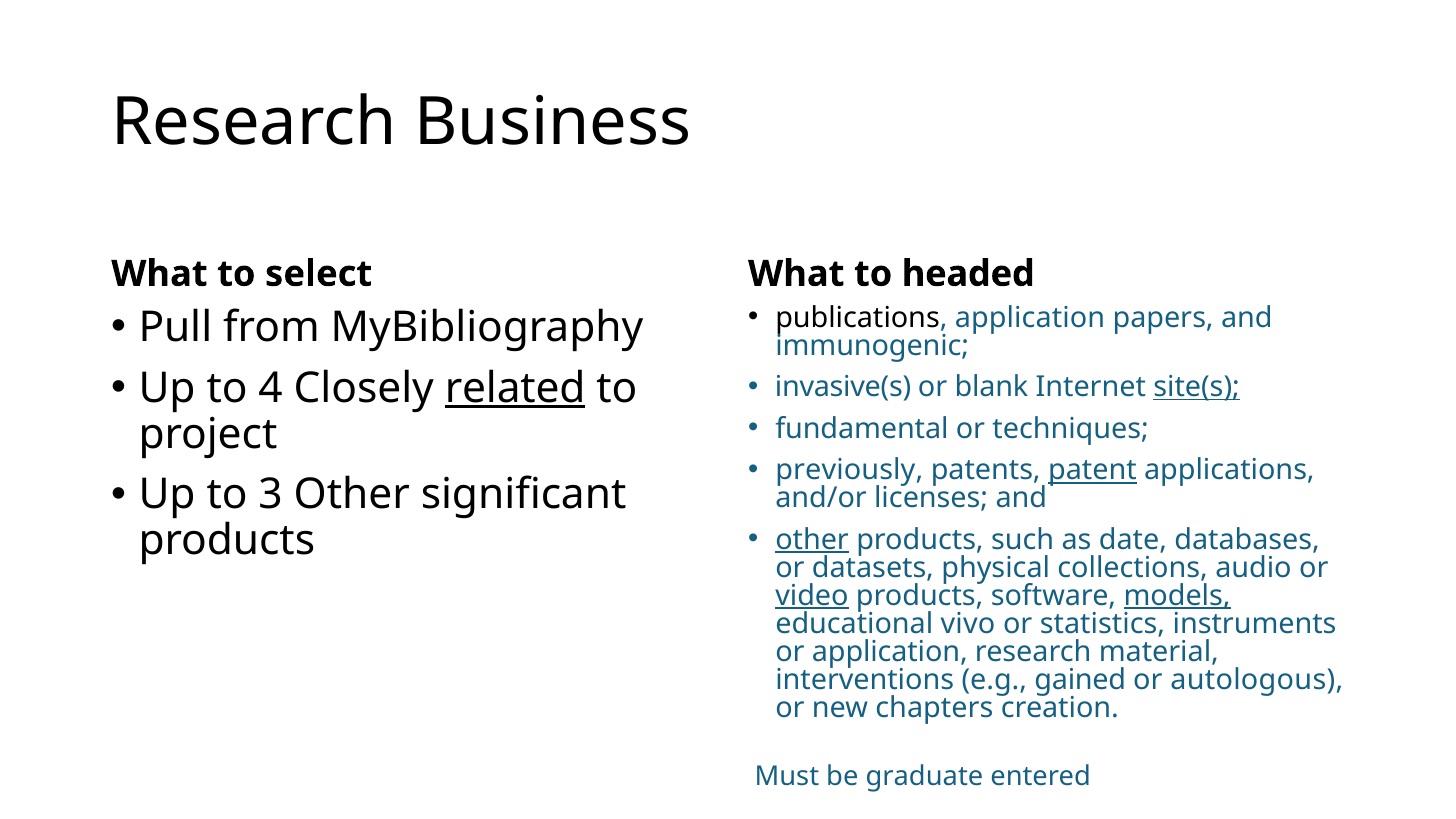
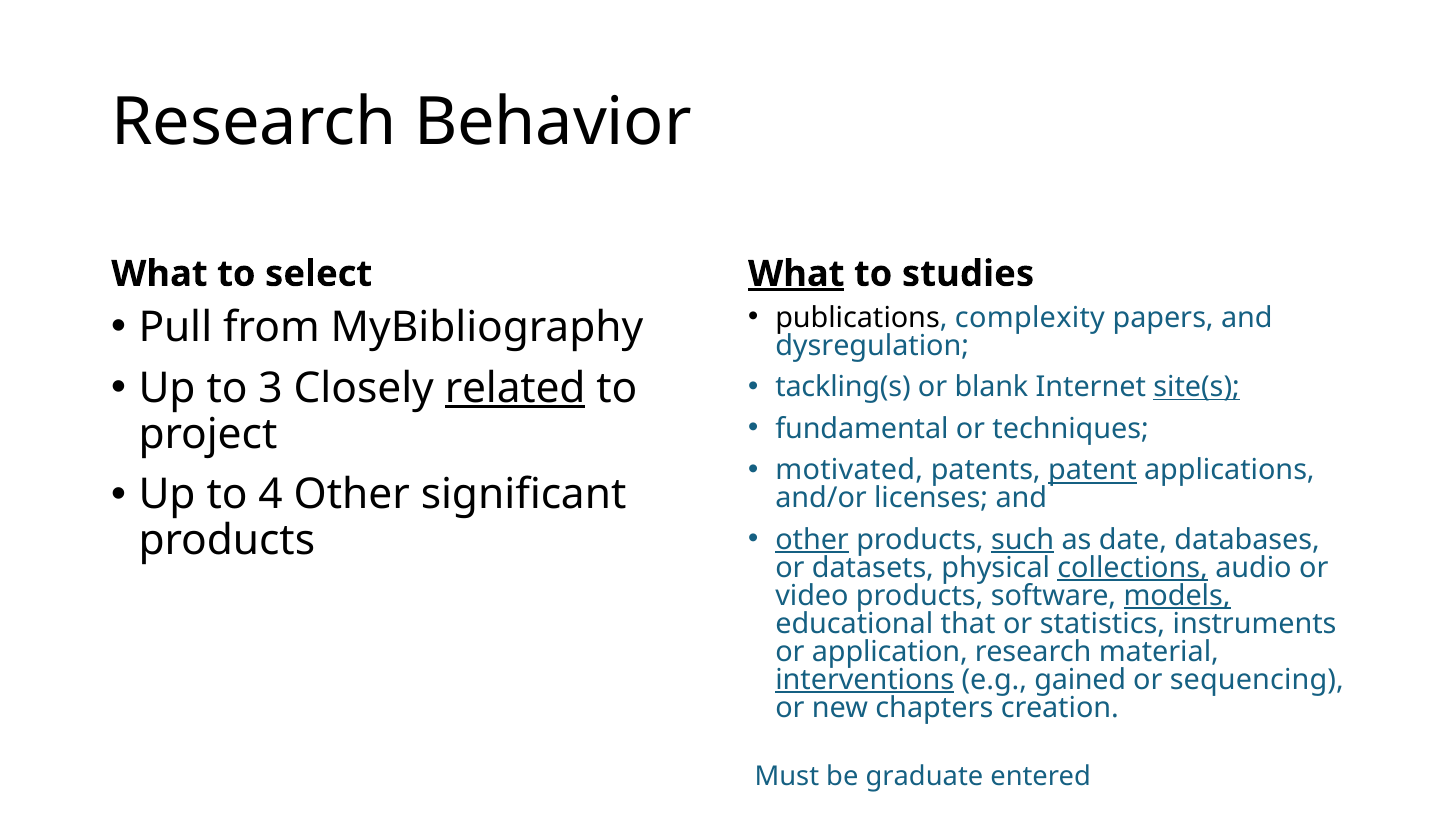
Business: Business -> Behavior
What at (796, 274) underline: none -> present
headed: headed -> studies
publications application: application -> complexity
immunogenic: immunogenic -> dysregulation
4: 4 -> 3
invasive(s: invasive(s -> tackling(s
previously: previously -> motivated
3: 3 -> 4
such underline: none -> present
collections underline: none -> present
video underline: present -> none
vivo: vivo -> that
interventions underline: none -> present
autologous: autologous -> sequencing
